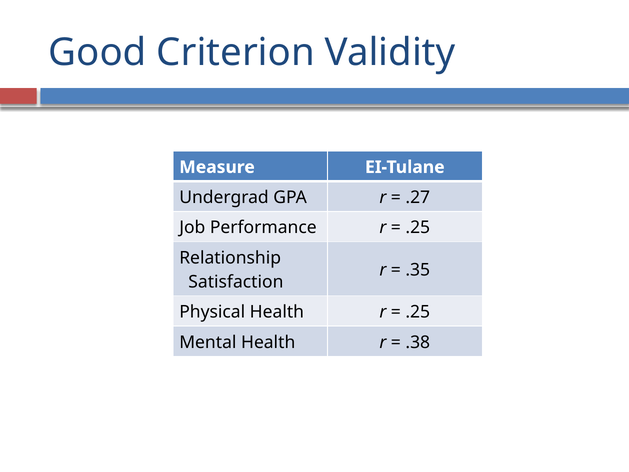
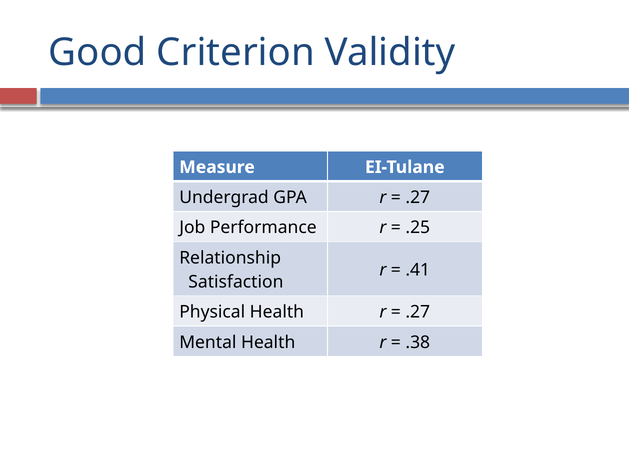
.35: .35 -> .41
.25 at (418, 312): .25 -> .27
